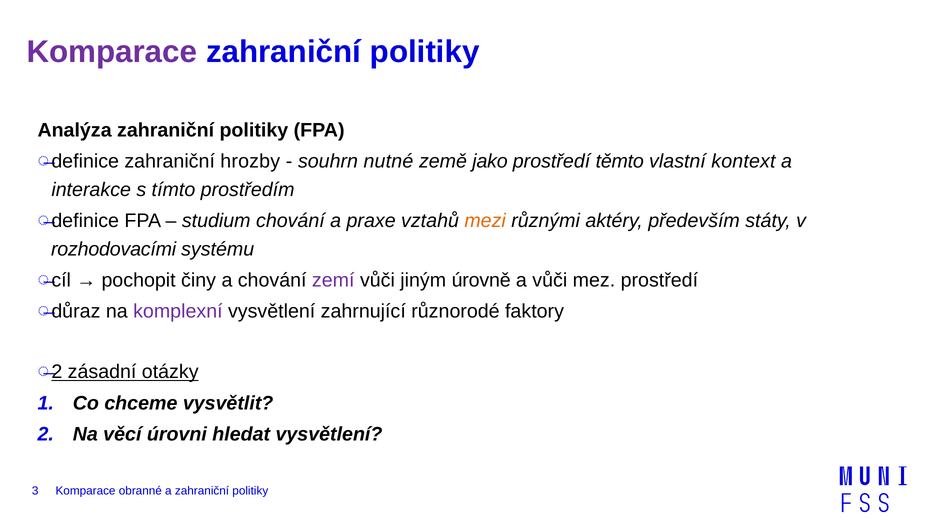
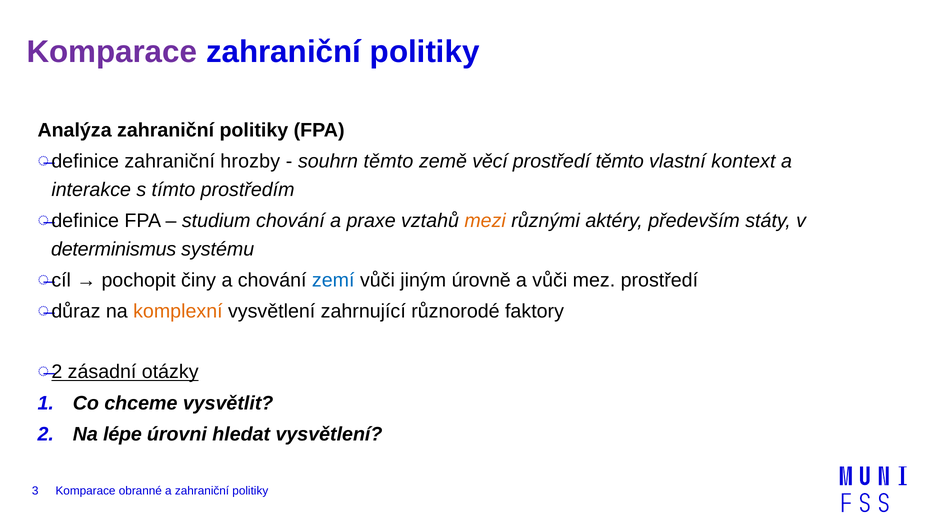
souhrn nutné: nutné -> těmto
jako: jako -> věcí
rozhodovacími: rozhodovacími -> determinismus
zemí colour: purple -> blue
komplexní colour: purple -> orange
věcí: věcí -> lépe
